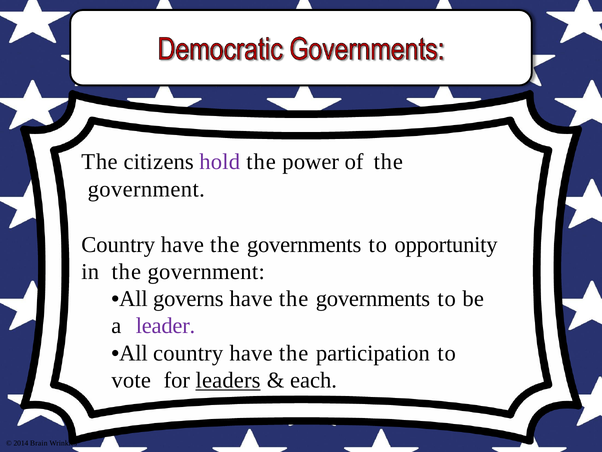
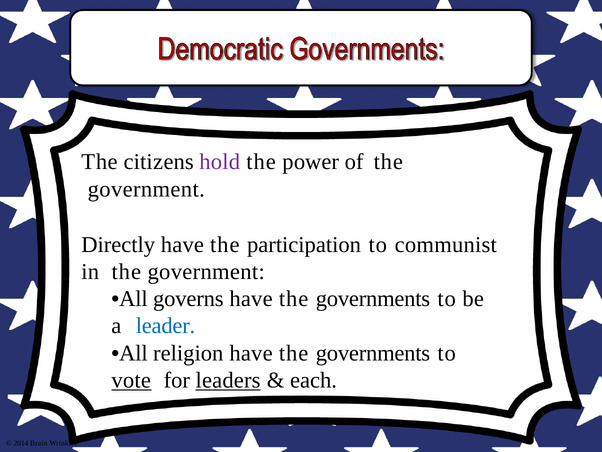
Country at (118, 244): Country -> Directly
governments at (304, 244): governments -> participation
opportunity: opportunity -> communist
leader colour: purple -> blue
All country: country -> religion
participation at (373, 353): participation -> governments
vote underline: none -> present
